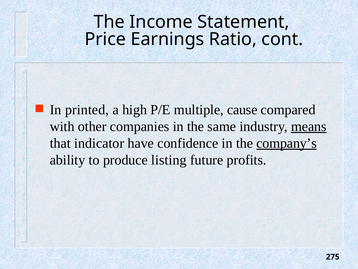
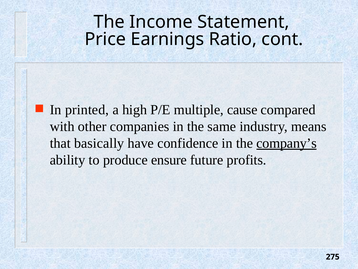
means underline: present -> none
indicator: indicator -> basically
listing: listing -> ensure
